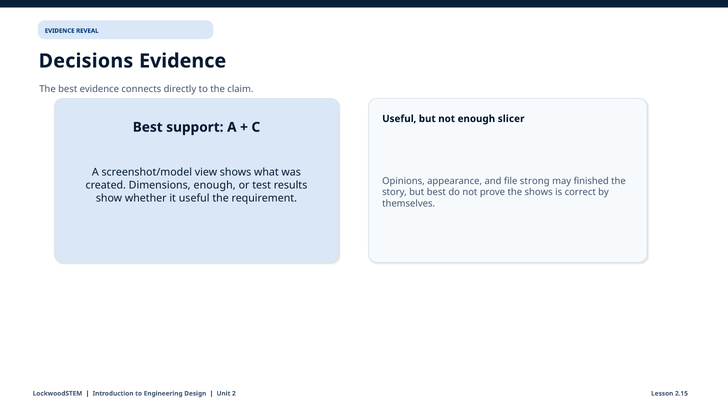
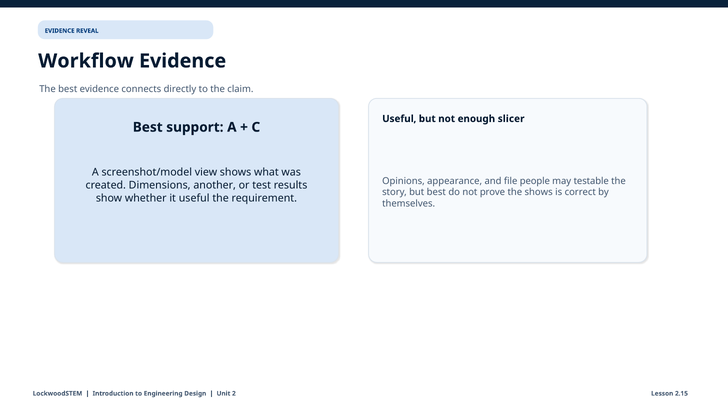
Decisions: Decisions -> Workflow
strong: strong -> people
finished: finished -> testable
Dimensions enough: enough -> another
